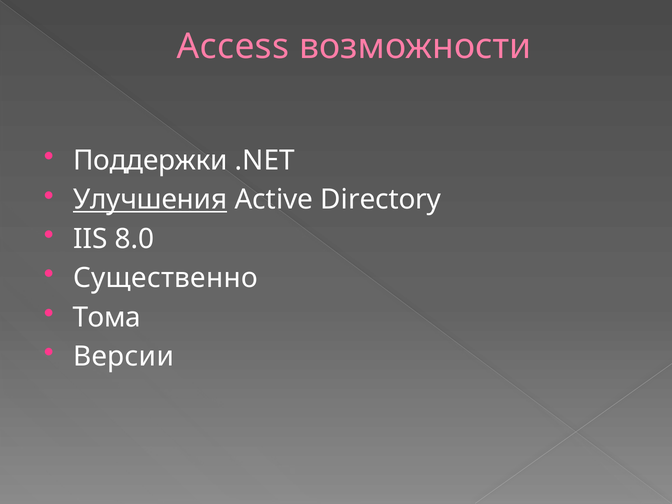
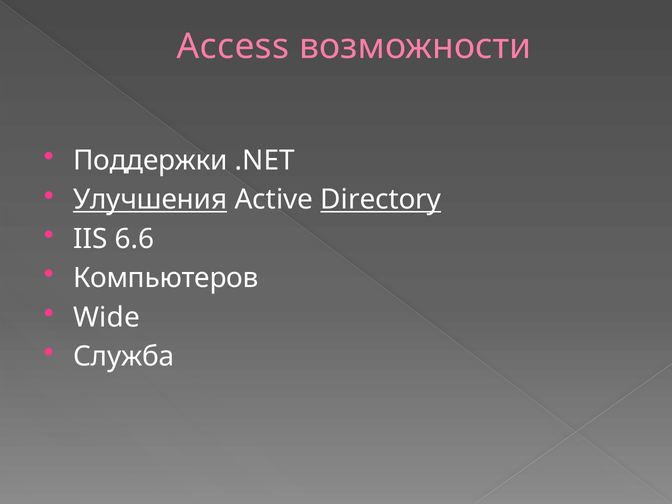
Directory underline: none -> present
8.0: 8.0 -> 6.6
Существенно: Существенно -> Компьютеров
Тома: Тома -> Wide
Версии: Версии -> Служба
